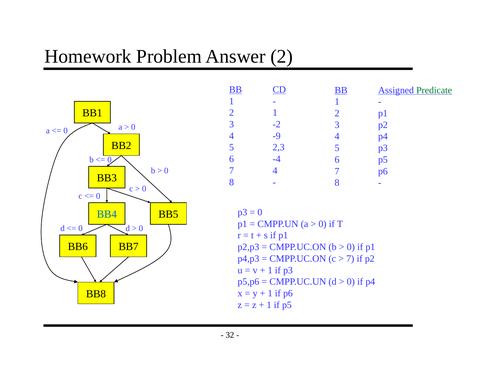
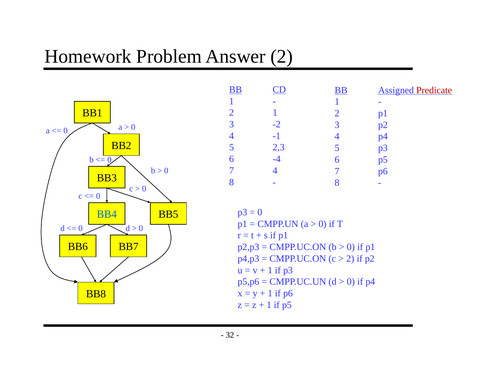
Predicate colour: green -> red
-9: -9 -> -1
7 at (350, 259): 7 -> 2
